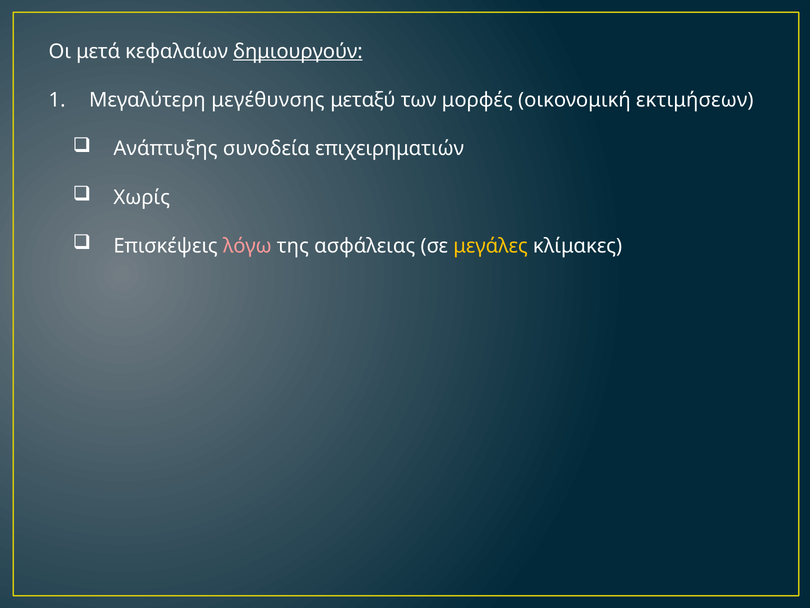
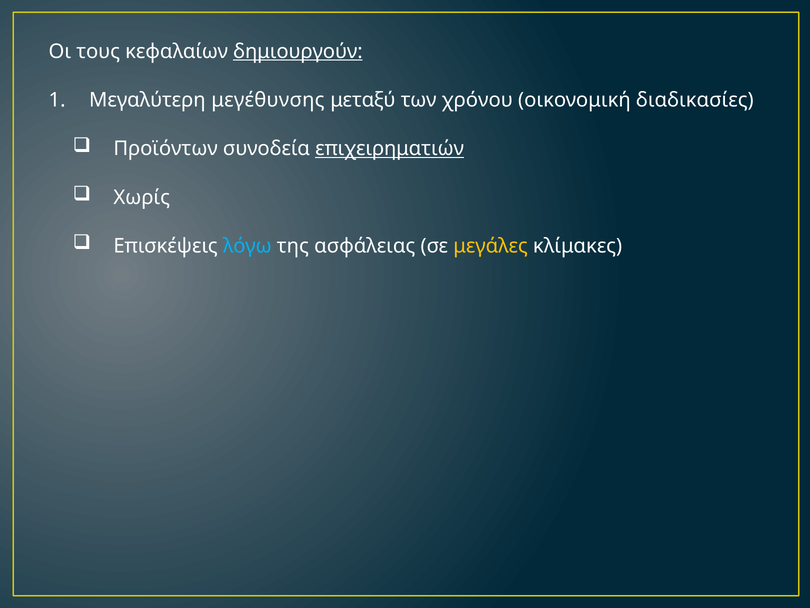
μετά: μετά -> τους
μορφές: μορφές -> χρόνου
εκτιμήσεων: εκτιμήσεων -> διαδικασίες
Ανάπτυξης: Ανάπτυξης -> Προϊόντων
επιχειρηματιών underline: none -> present
λόγω colour: pink -> light blue
